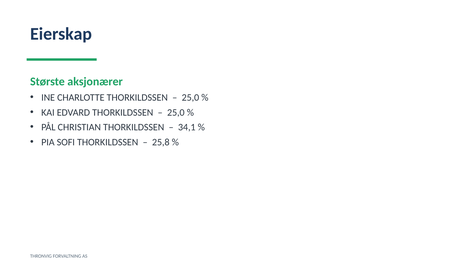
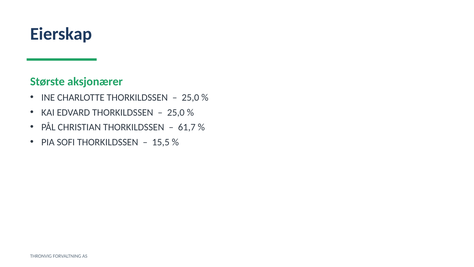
34,1: 34,1 -> 61,7
25,8: 25,8 -> 15,5
